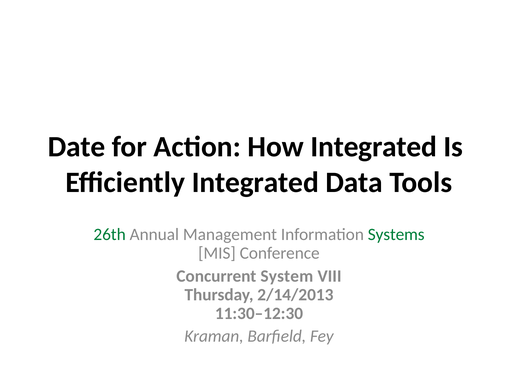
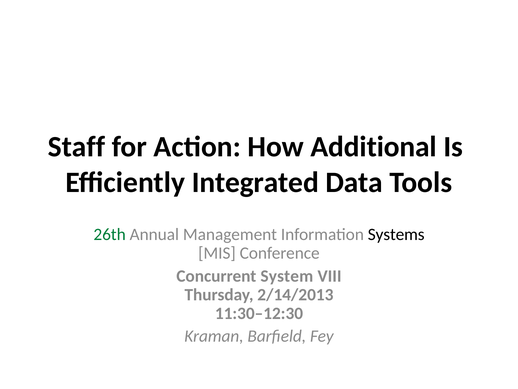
Date: Date -> Staff
How Integrated: Integrated -> Additional
Systems colour: green -> black
